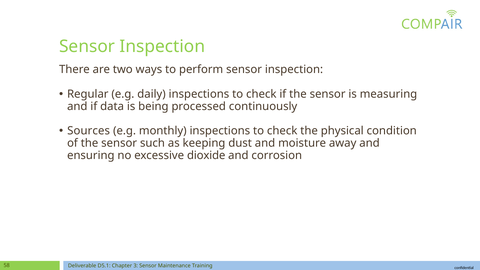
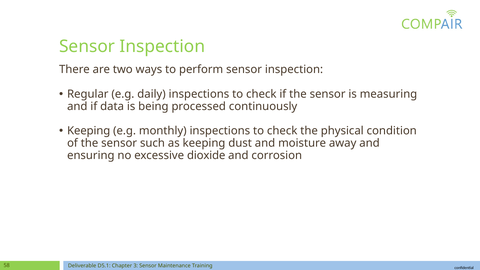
Sources at (89, 131): Sources -> Keeping
